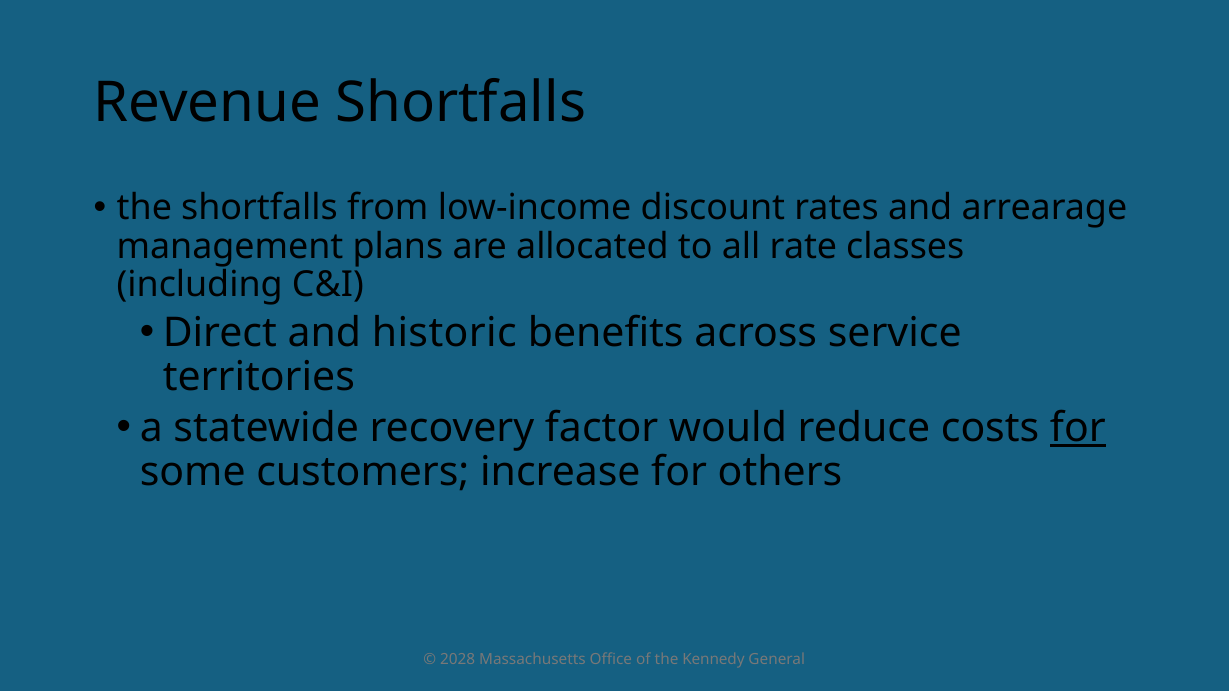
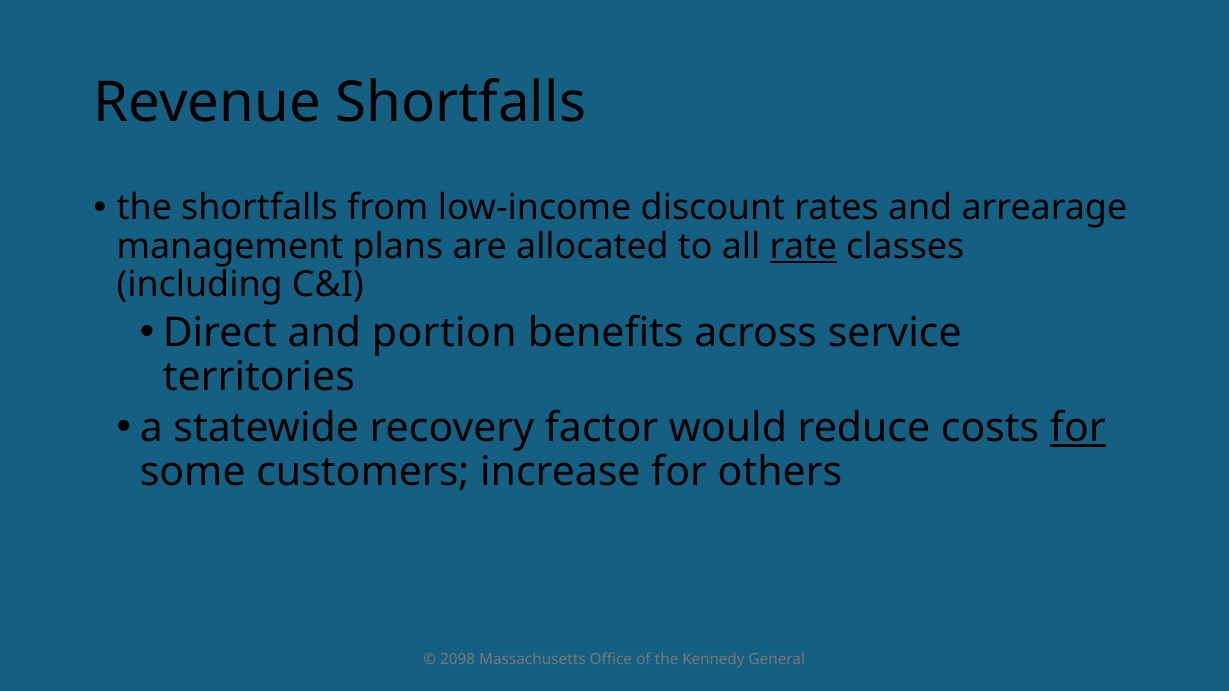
rate underline: none -> present
historic: historic -> portion
2028: 2028 -> 2098
